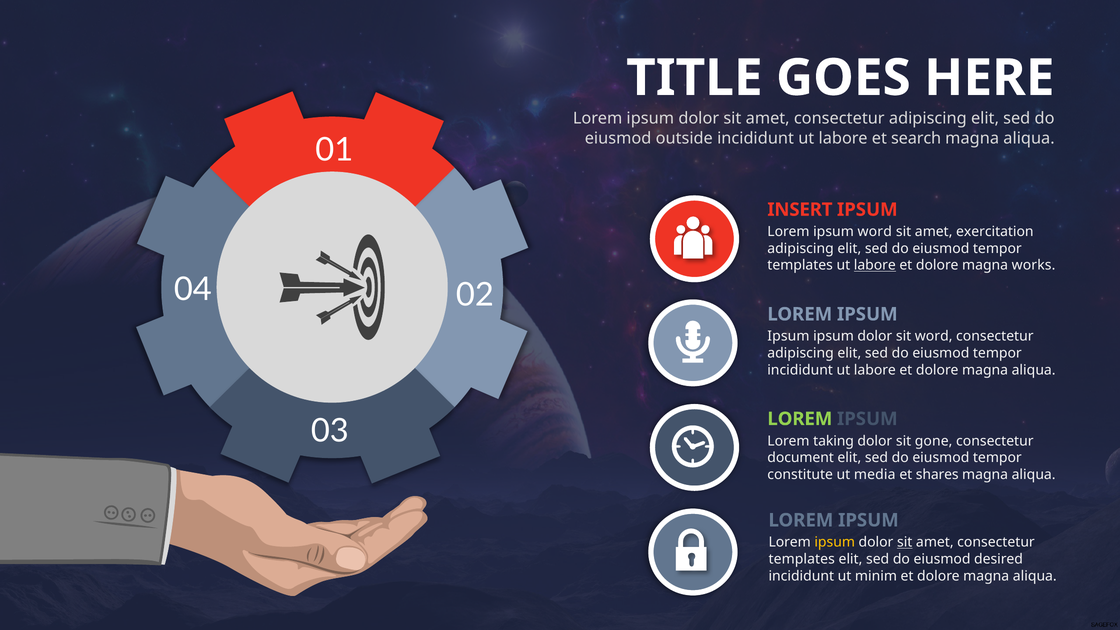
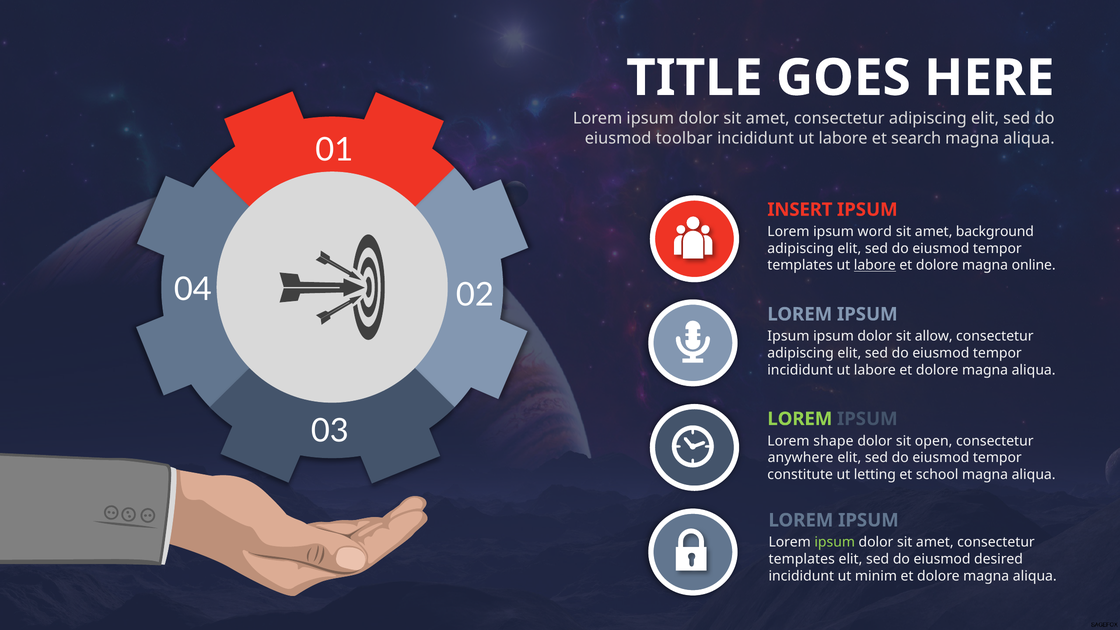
outside: outside -> toolbar
exercitation: exercitation -> background
works: works -> online
sit word: word -> allow
taking: taking -> shape
gone: gone -> open
document: document -> anywhere
media: media -> letting
shares: shares -> school
ipsum at (835, 542) colour: yellow -> light green
sit at (905, 542) underline: present -> none
